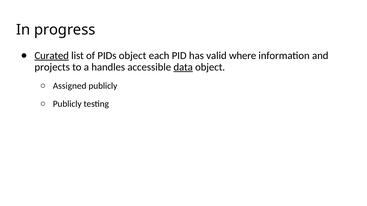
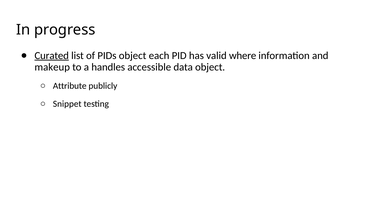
projects: projects -> makeup
data underline: present -> none
Assigned: Assigned -> Attribute
Publicly at (67, 104): Publicly -> Snippet
